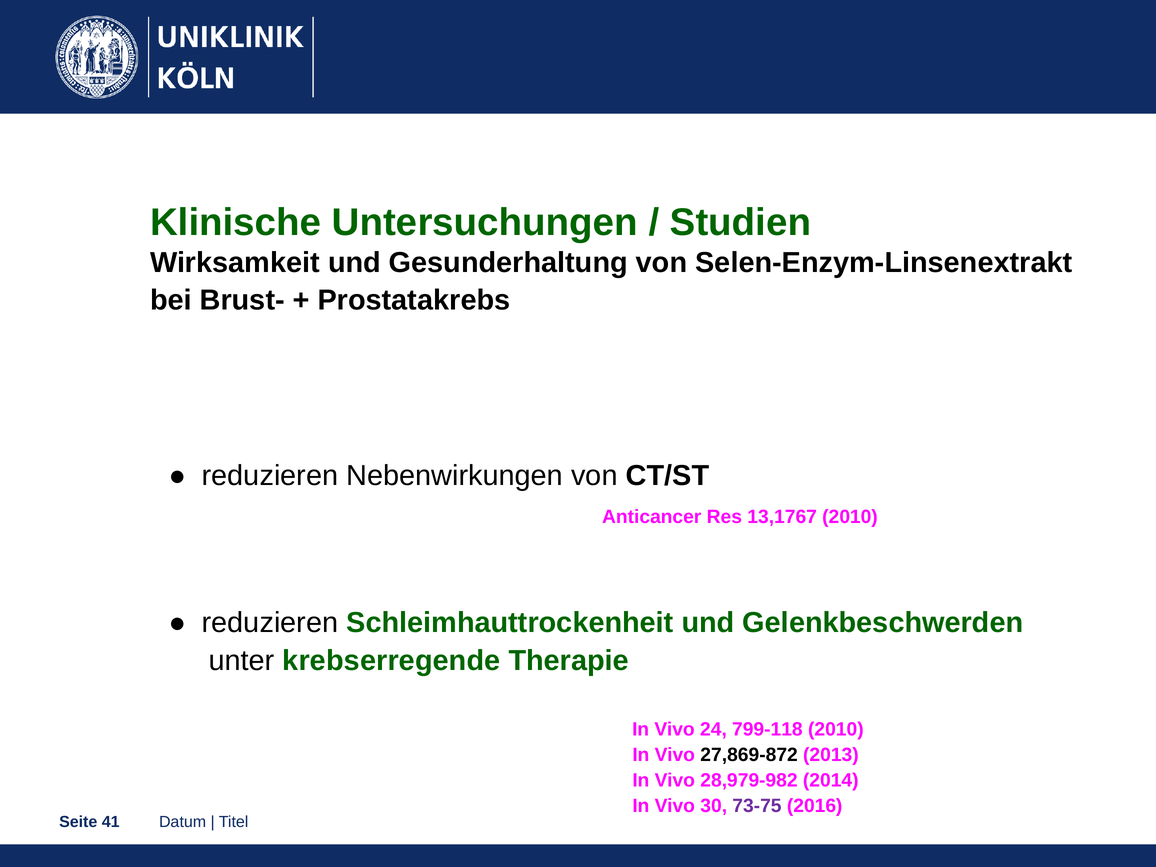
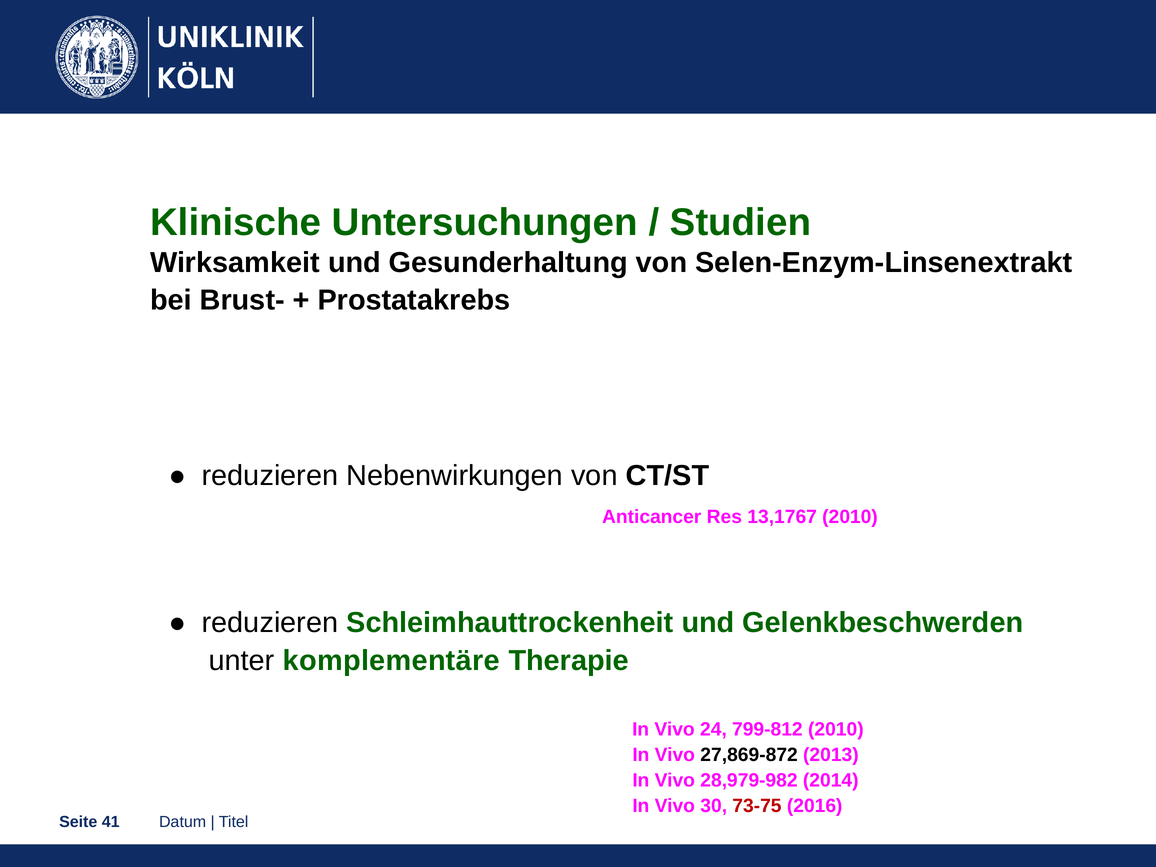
krebserregende: krebserregende -> komplementäre
799-118: 799-118 -> 799-812
73-75 colour: purple -> red
